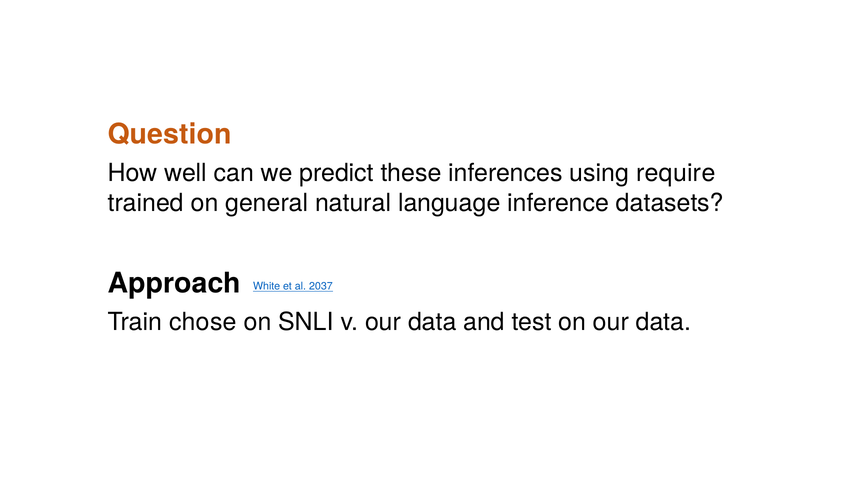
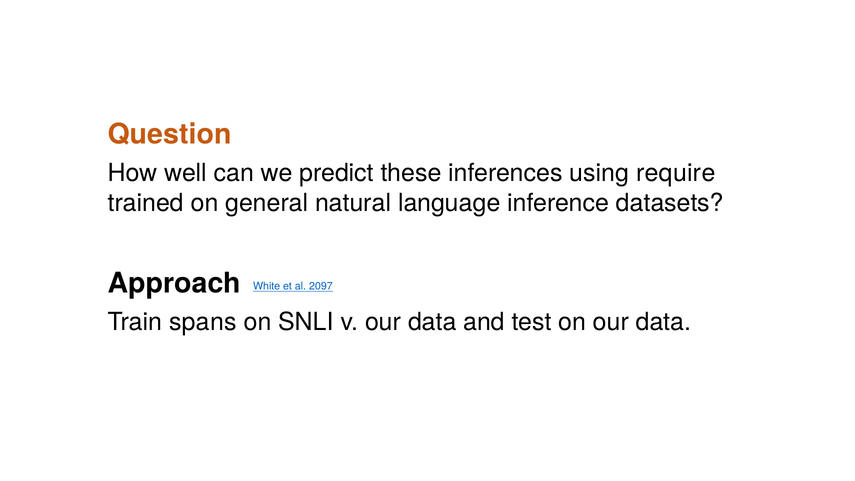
2037: 2037 -> 2097
chose: chose -> spans
